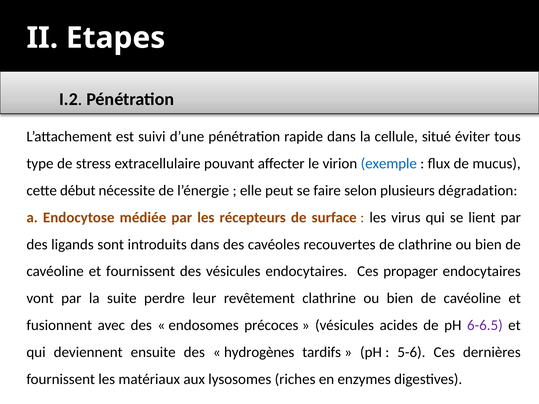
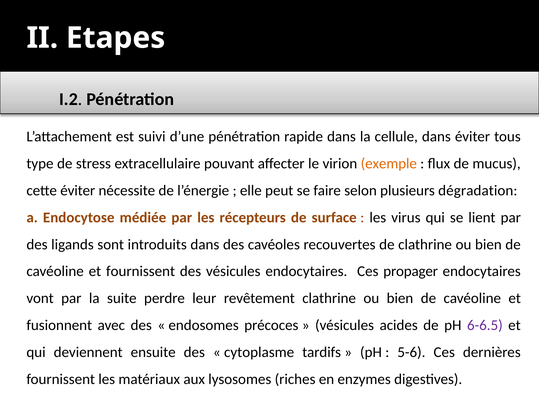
cellule situé: situé -> dans
exemple colour: blue -> orange
cette début: début -> éviter
hydrogènes: hydrogènes -> cytoplasme
